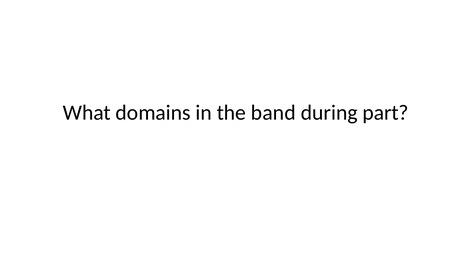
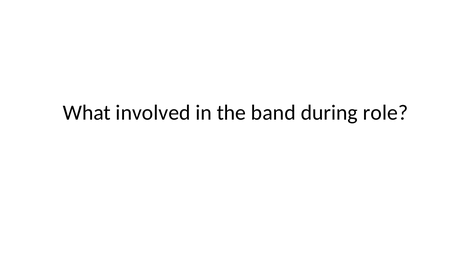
domains: domains -> involved
part: part -> role
